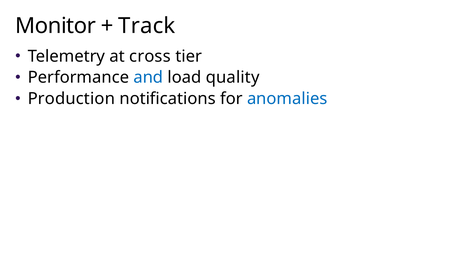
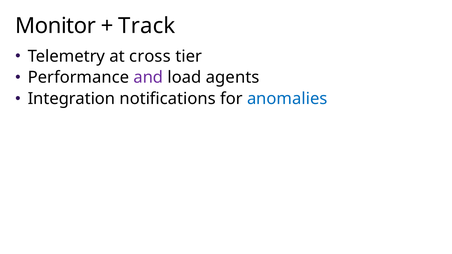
and colour: blue -> purple
quality: quality -> agents
Production: Production -> Integration
